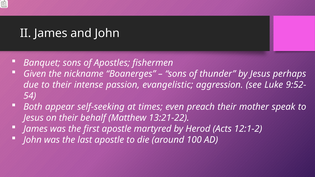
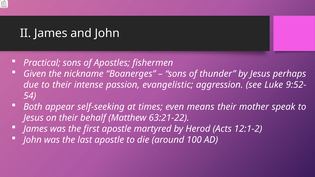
Banquet: Banquet -> Practical
preach: preach -> means
13:21-22: 13:21-22 -> 63:21-22
